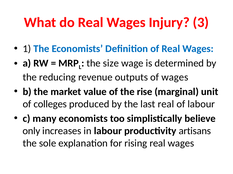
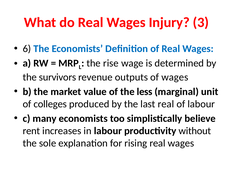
1: 1 -> 6
size: size -> rise
reducing: reducing -> survivors
rise: rise -> less
only: only -> rent
artisans: artisans -> without
